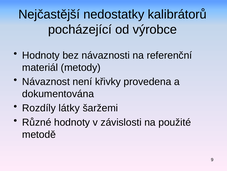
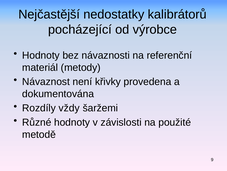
látky: látky -> vždy
